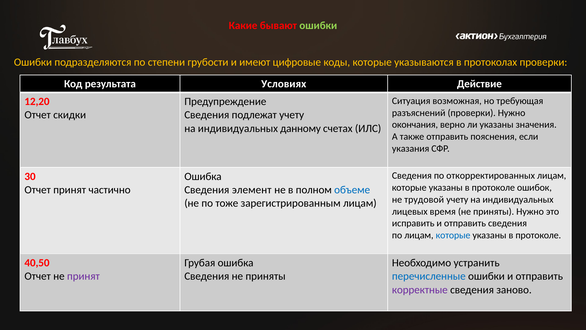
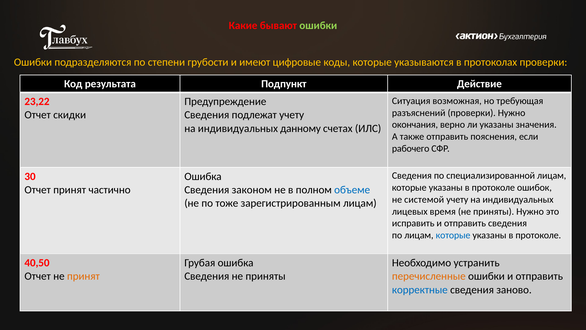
Условиях: Условиях -> Подпункт
12,20: 12,20 -> 23,22
указания: указания -> рабочего
откорректированных: откорректированных -> специализированной
элемент: элемент -> законом
трудовой: трудовой -> системой
принят at (83, 276) colour: purple -> orange
перечисленные colour: blue -> orange
корректные colour: purple -> blue
